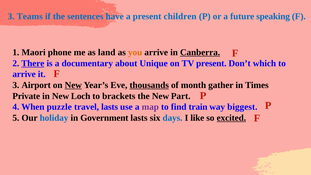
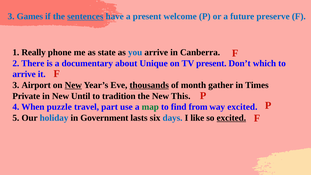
Teams: Teams -> Games
sentences underline: none -> present
children: children -> welcome
speaking: speaking -> preserve
Maori: Maori -> Really
land: land -> state
you colour: orange -> blue
Canberra underline: present -> none
There underline: present -> none
Loch: Loch -> Until
brackets: brackets -> tradition
Part: Part -> This
travel lasts: lasts -> part
map colour: purple -> green
train: train -> from
way biggest: biggest -> excited
